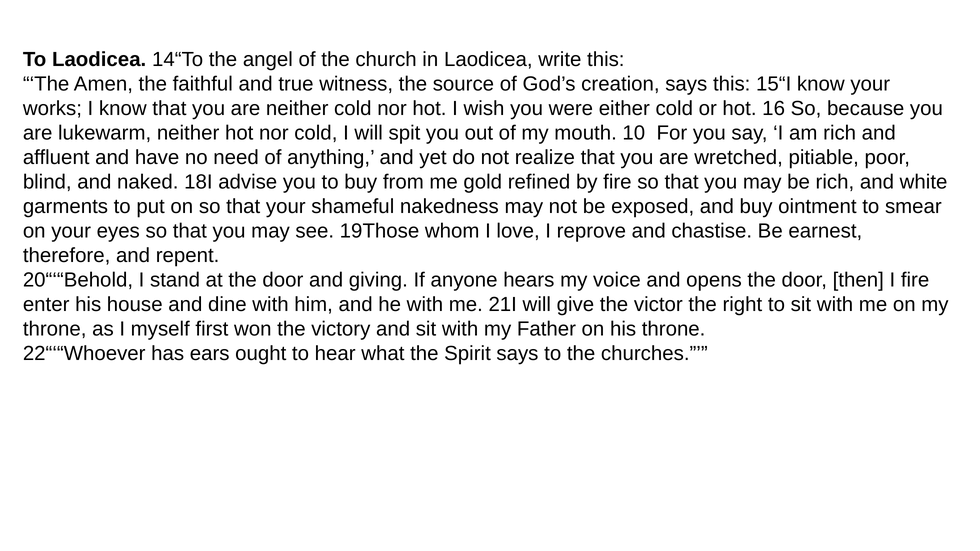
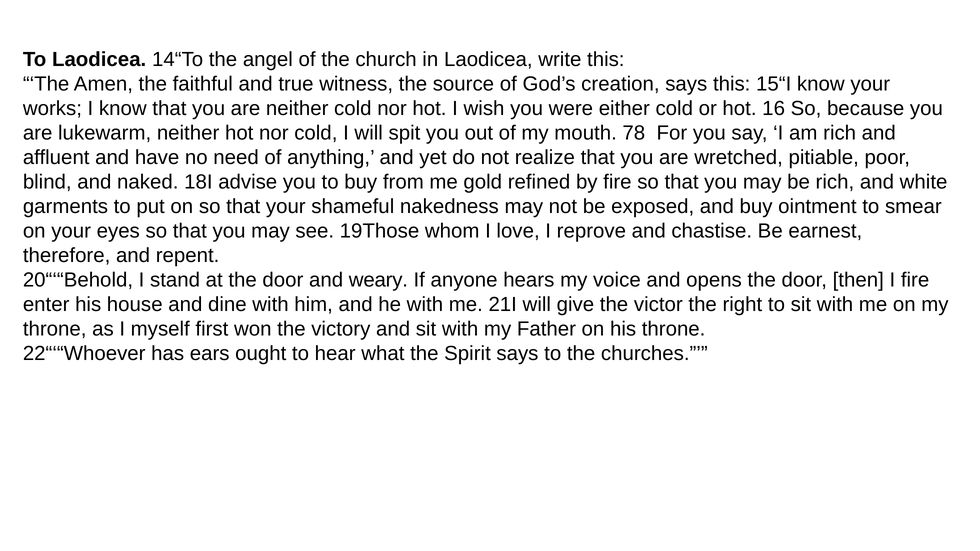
10: 10 -> 78
giving: giving -> weary
